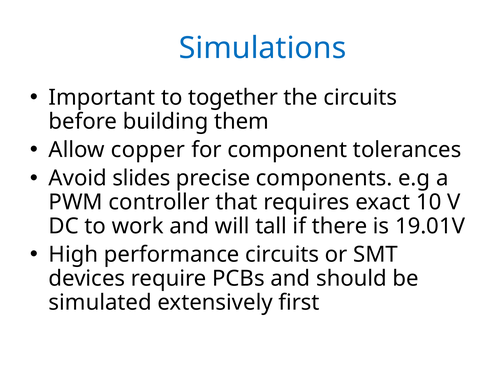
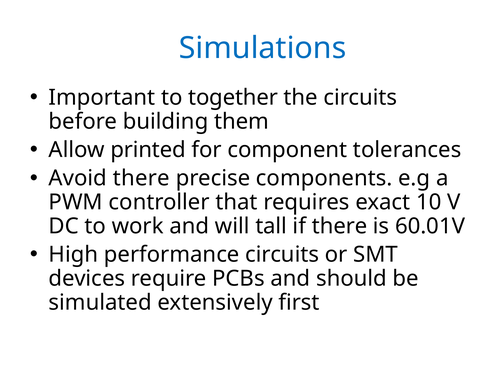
copper: copper -> printed
Avoid slides: slides -> there
19.01V: 19.01V -> 60.01V
